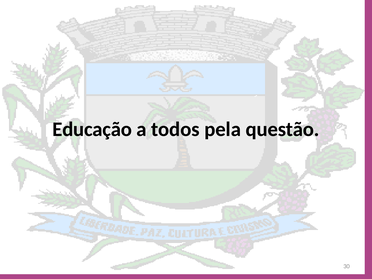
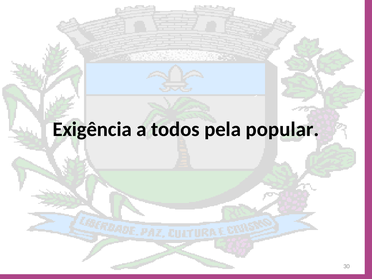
Educação: Educação -> Exigência
questão: questão -> popular
